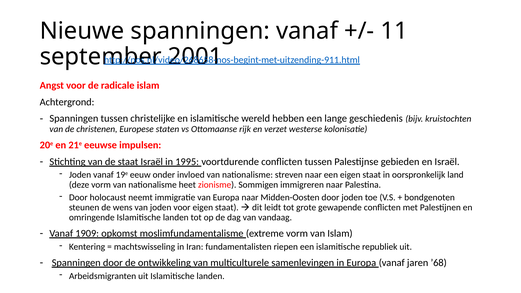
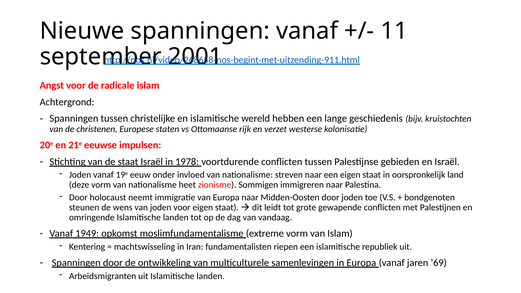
1995: 1995 -> 1978
1909: 1909 -> 1949
’68: ’68 -> ’69
